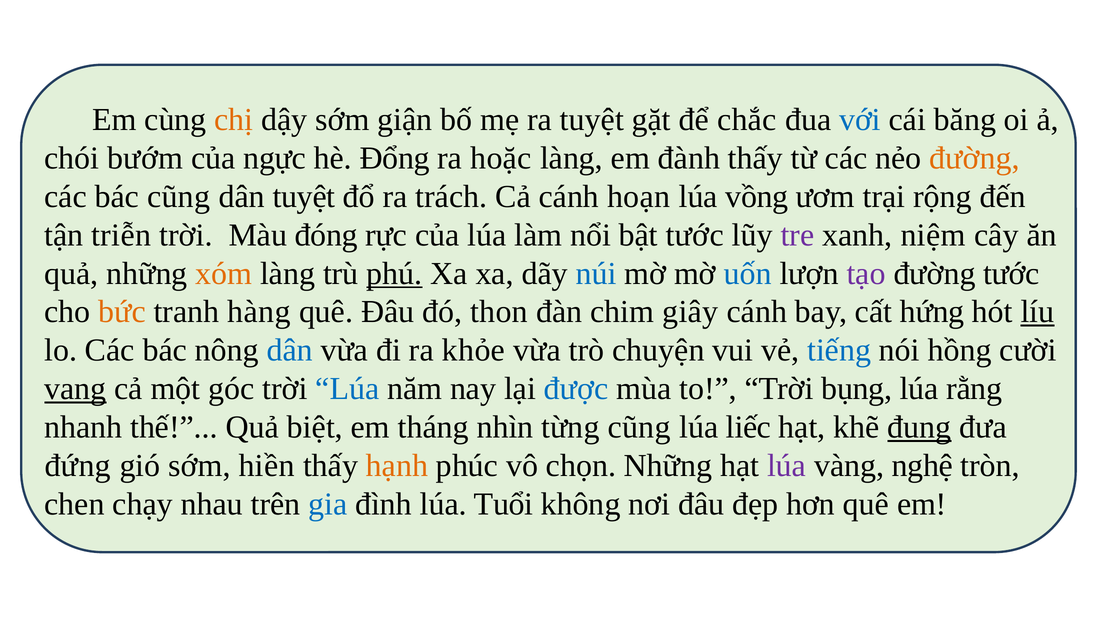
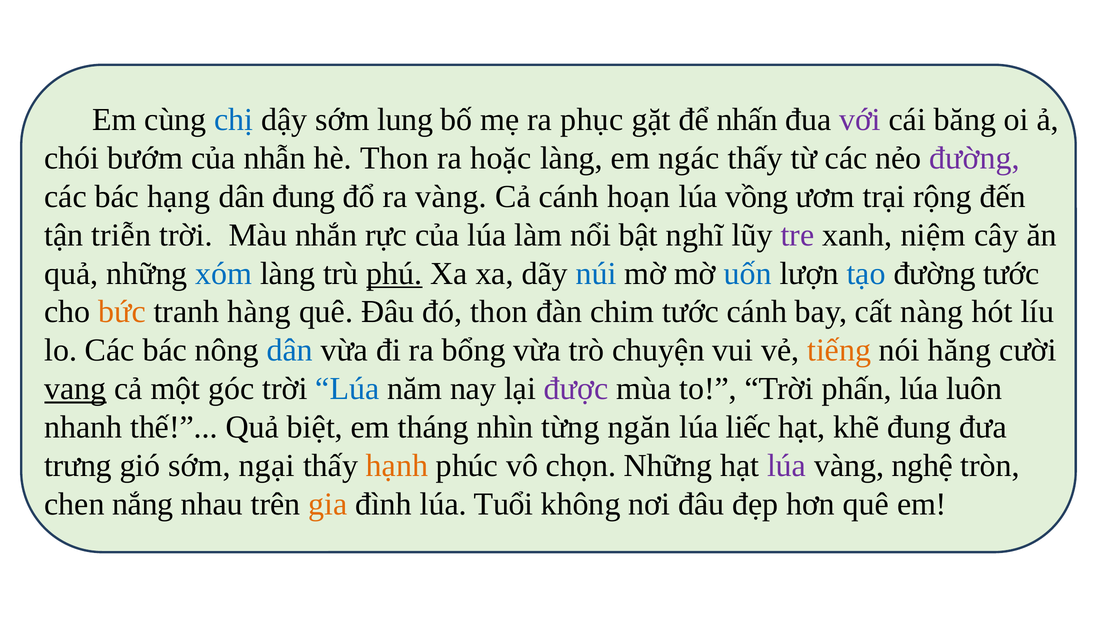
chị colour: orange -> blue
giận: giận -> lung
ra tuyệt: tuyệt -> phục
chắc: chắc -> nhấn
với colour: blue -> purple
ngực: ngực -> nhẫn
hè Đổng: Đổng -> Thon
đành: đành -> ngác
đường at (974, 158) colour: orange -> purple
bác cũng: cũng -> hạng
dân tuyệt: tuyệt -> đung
ra trách: trách -> vàng
đóng: đóng -> nhắn
bật tước: tước -> nghĩ
xóm colour: orange -> blue
tạo colour: purple -> blue
chim giây: giây -> tước
hứng: hứng -> nàng
líu underline: present -> none
khỏe: khỏe -> bổng
tiếng colour: blue -> orange
hồng: hồng -> hăng
được colour: blue -> purple
bụng: bụng -> phấn
rằng: rằng -> luôn
từng cũng: cũng -> ngăn
đung at (919, 427) underline: present -> none
đứng: đứng -> trưng
hiền: hiền -> ngại
chạy: chạy -> nắng
gia colour: blue -> orange
